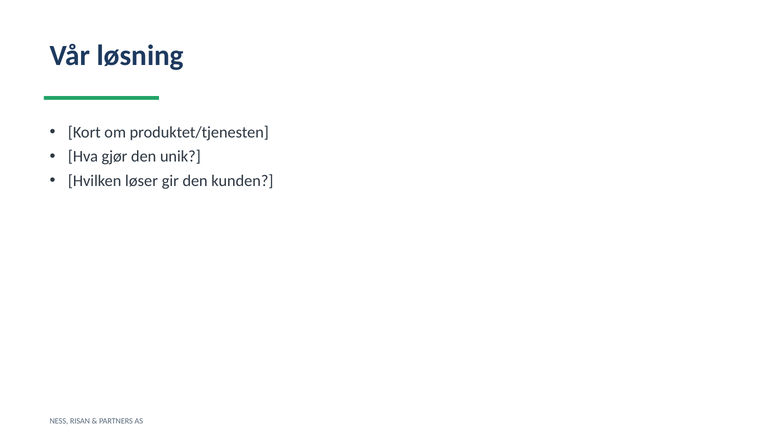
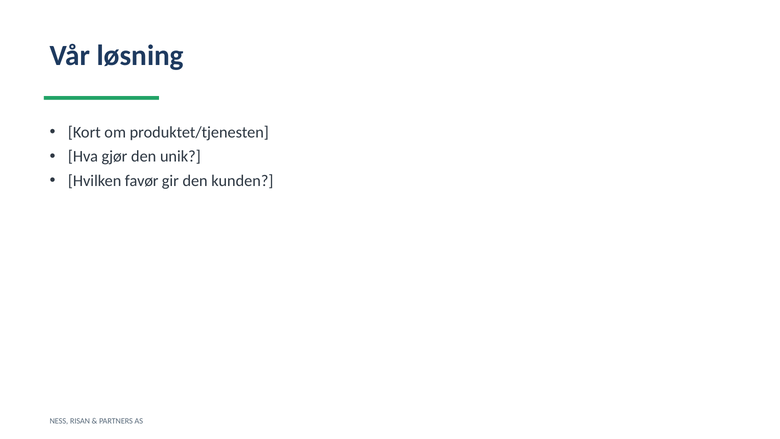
løser: løser -> favør
